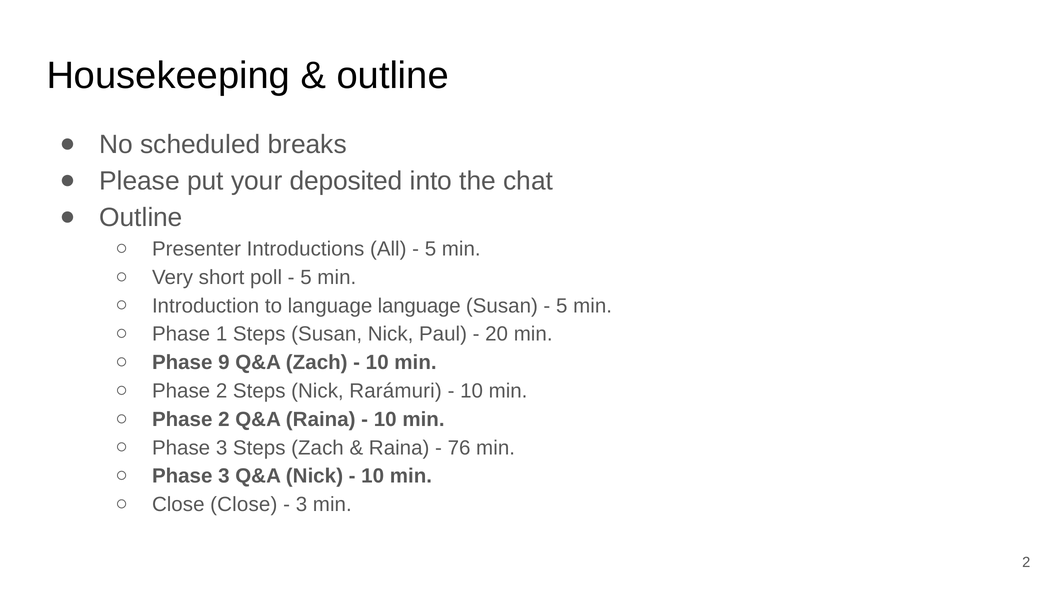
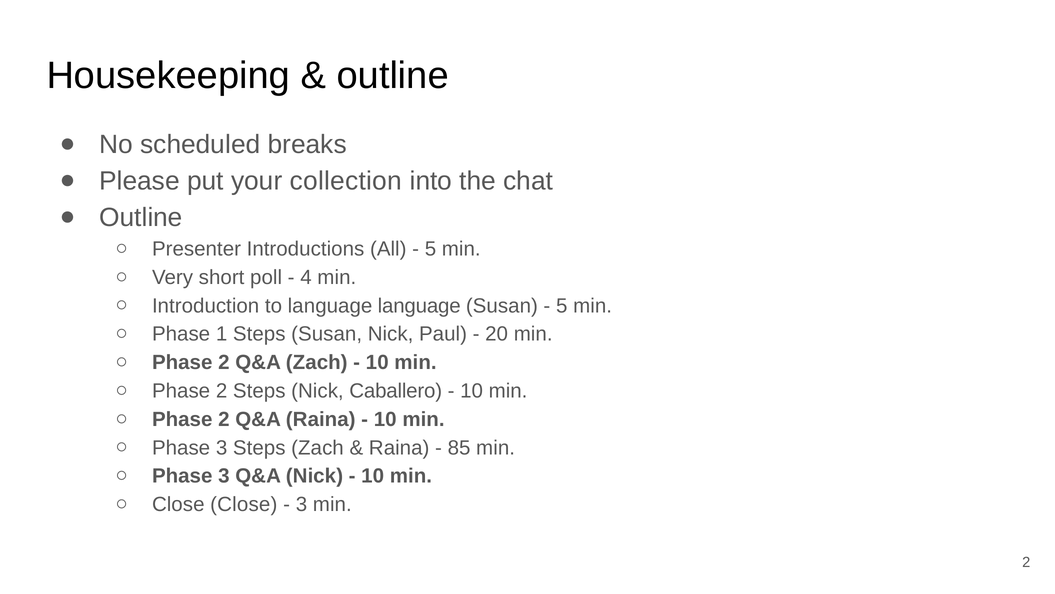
deposited: deposited -> collection
5 at (306, 277): 5 -> 4
9 at (224, 362): 9 -> 2
Rarámuri: Rarámuri -> Caballero
76: 76 -> 85
